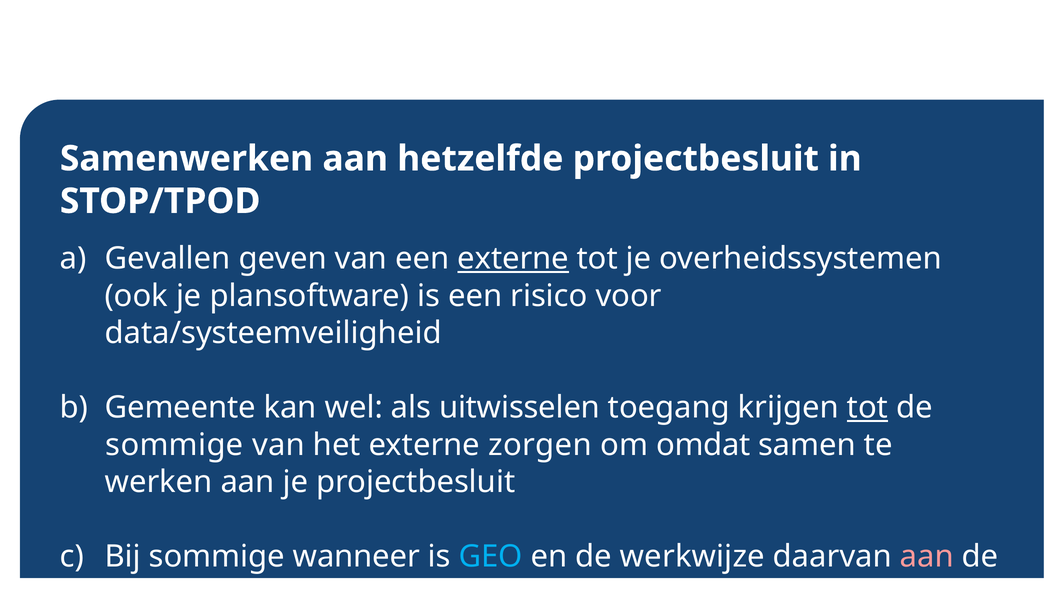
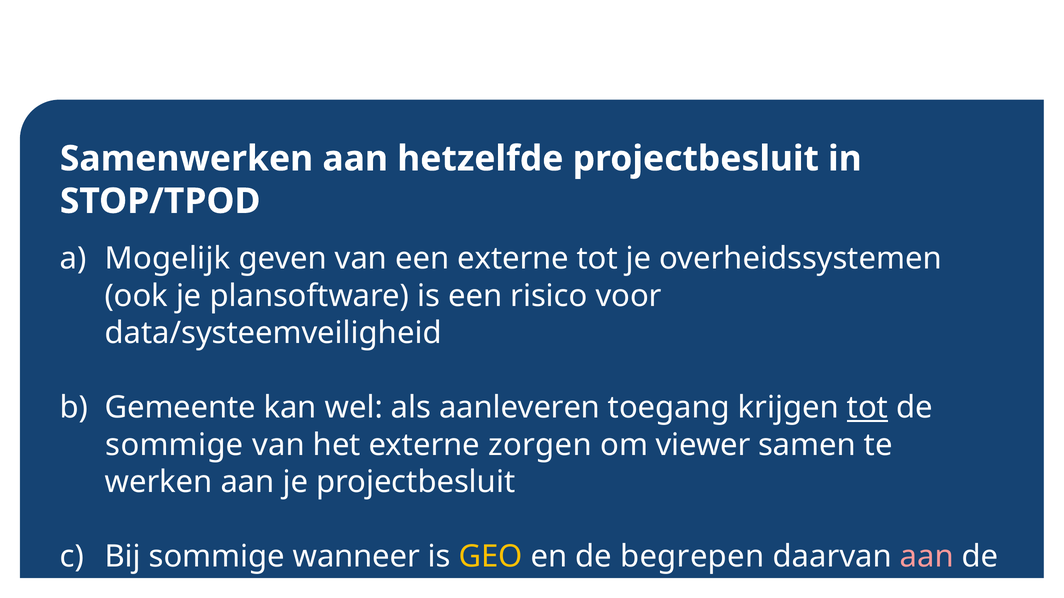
Gevallen: Gevallen -> Mogelijk
externe at (513, 259) underline: present -> none
uitwisselen: uitwisselen -> aanleveren
omdat: omdat -> viewer
GEO colour: light blue -> yellow
werkwijze: werkwijze -> begrepen
